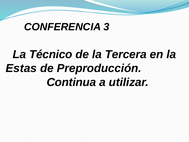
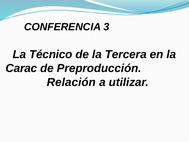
Estas: Estas -> Carac
Continua: Continua -> Relación
